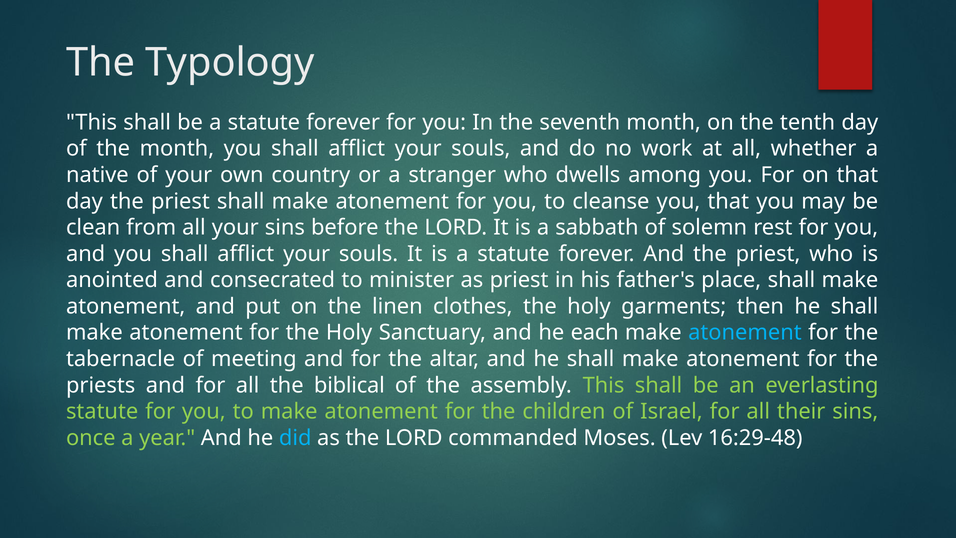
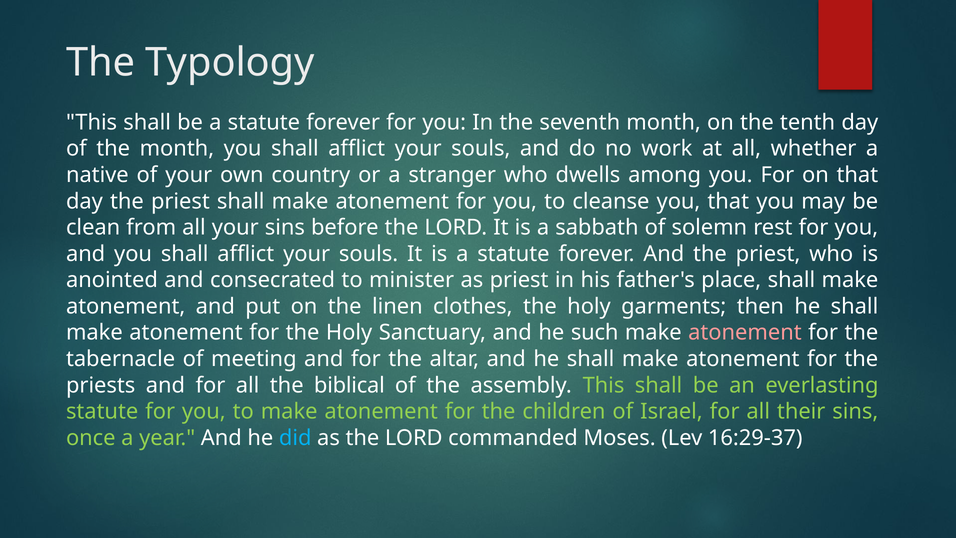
each: each -> such
atonement at (745, 333) colour: light blue -> pink
16:29-48: 16:29-48 -> 16:29-37
